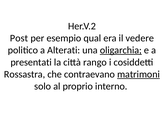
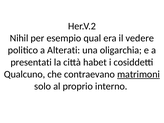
Post: Post -> Nihil
oligarchia underline: present -> none
rango: rango -> habet
Rossastra: Rossastra -> Qualcuno
